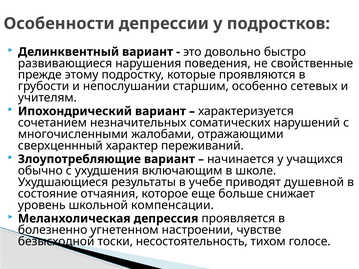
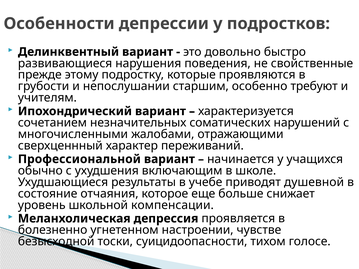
сетевых: сетевых -> требуют
Злоупотребляющие: Злоупотребляющие -> Профессиональной
несостоятельность: несостоятельность -> суицидоопасности
